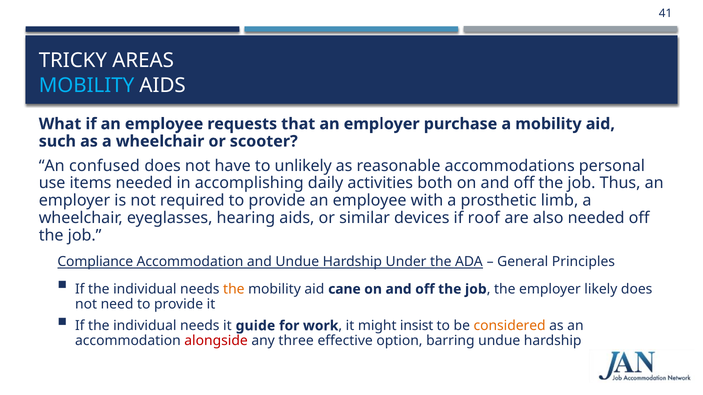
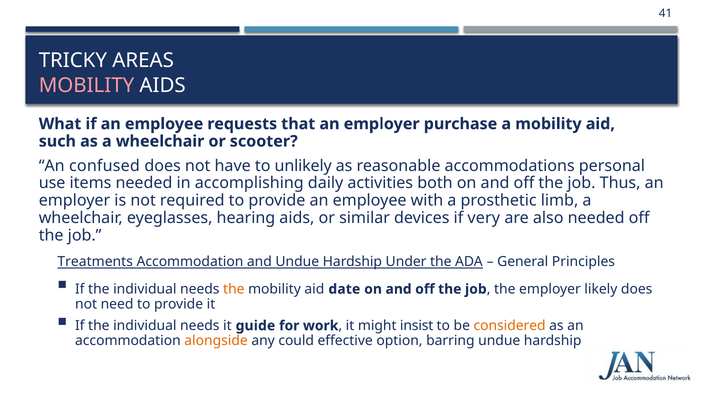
MOBILITY at (87, 85) colour: light blue -> pink
roof: roof -> very
Compliance: Compliance -> Treatments
cane: cane -> date
alongside colour: red -> orange
three: three -> could
